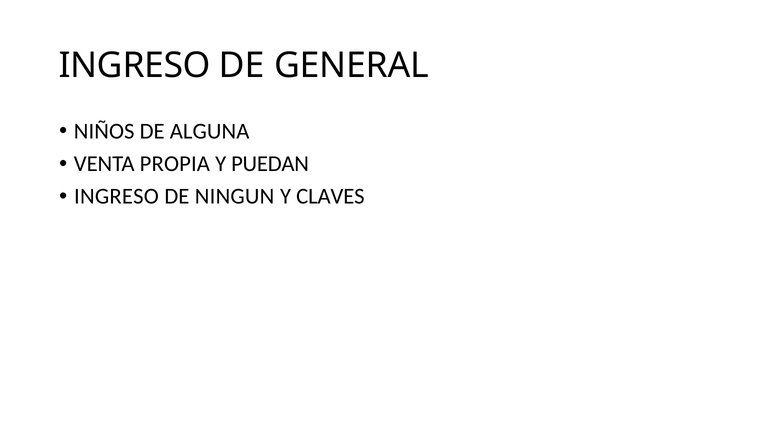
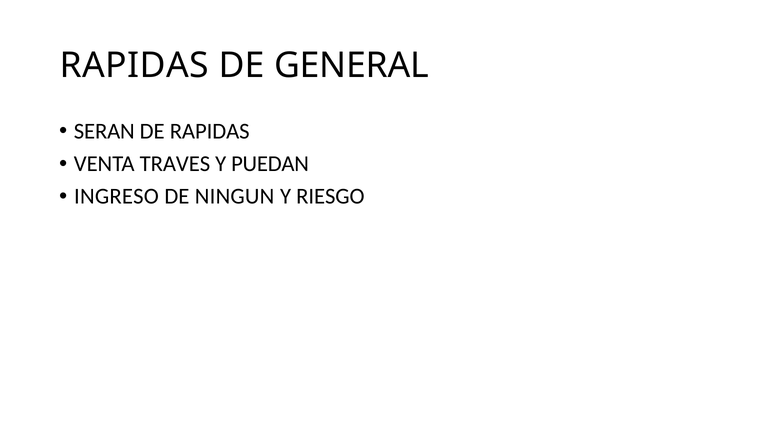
INGRESO at (135, 65): INGRESO -> RAPIDAS
NIÑOS: NIÑOS -> SERAN
DE ALGUNA: ALGUNA -> RAPIDAS
PROPIA: PROPIA -> TRAVES
CLAVES: CLAVES -> RIESGO
